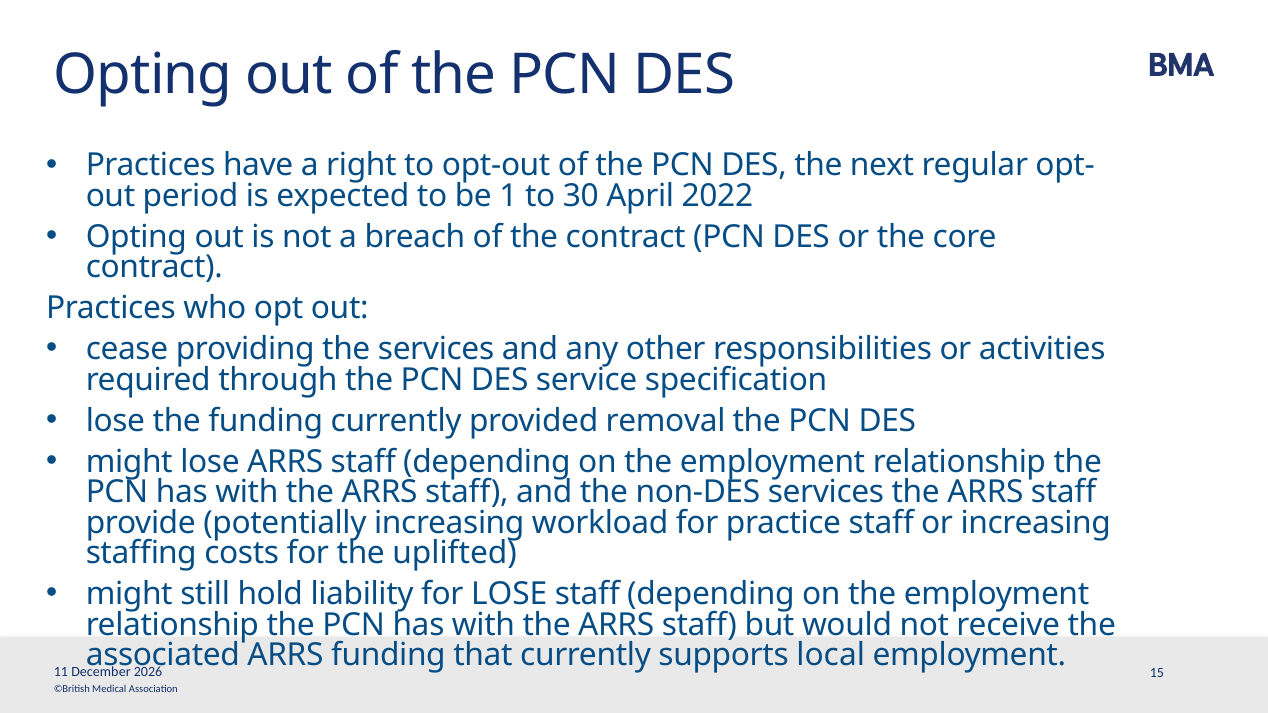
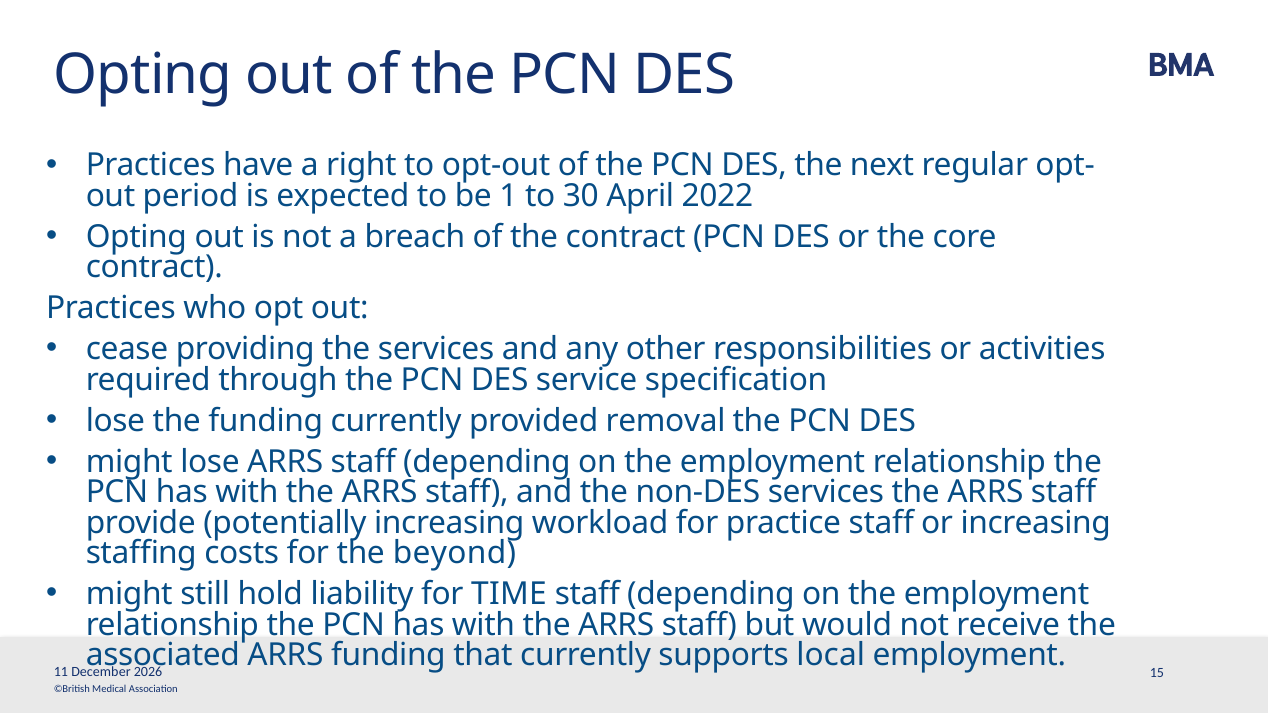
uplifted: uplifted -> beyond
for LOSE: LOSE -> TIME
